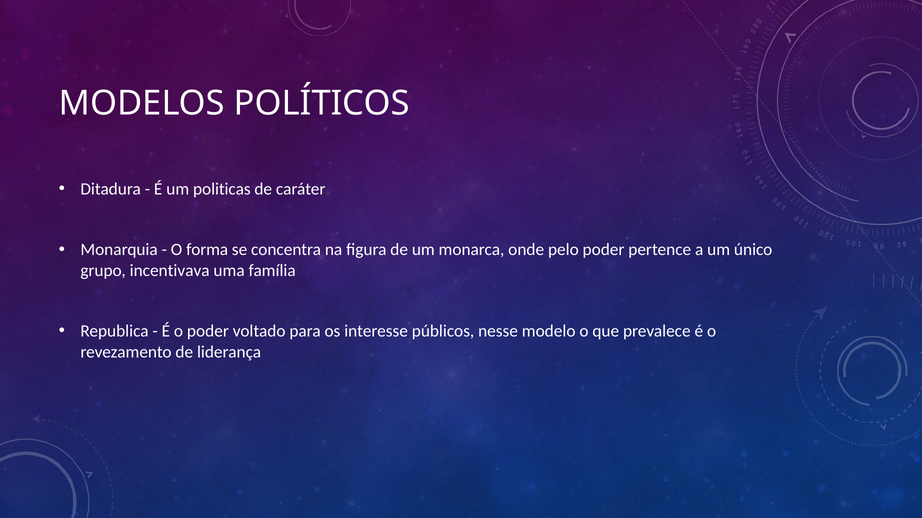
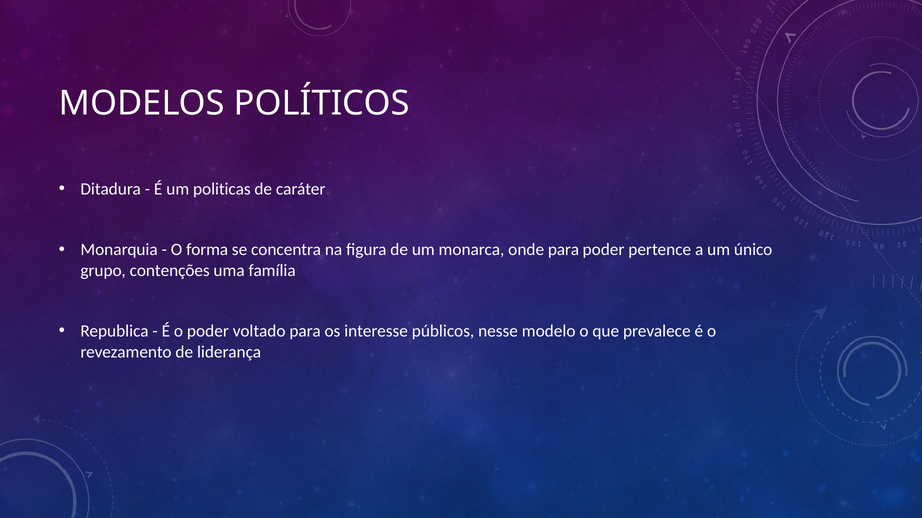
onde pelo: pelo -> para
incentivava: incentivava -> contenções
